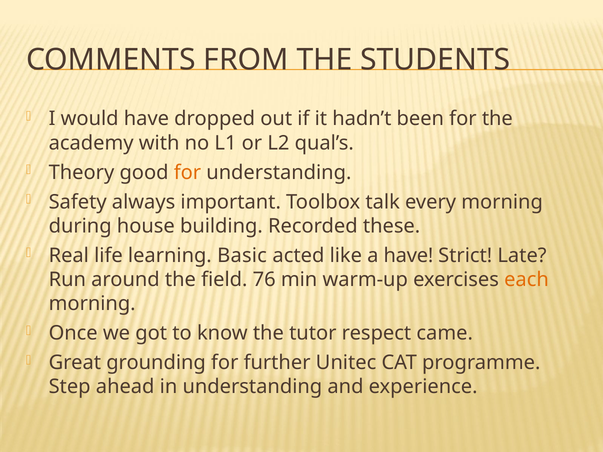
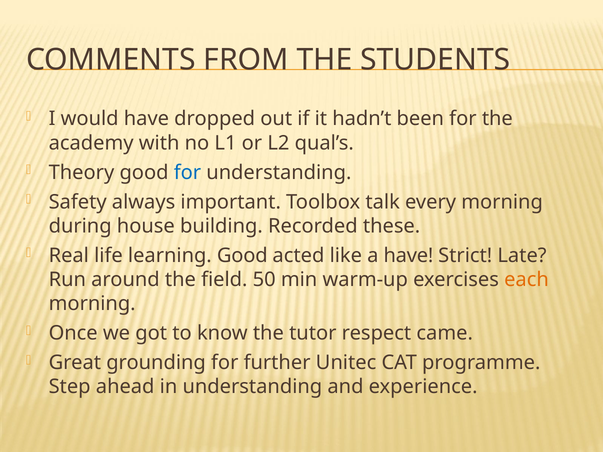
for at (187, 173) colour: orange -> blue
learning Basic: Basic -> Good
76: 76 -> 50
